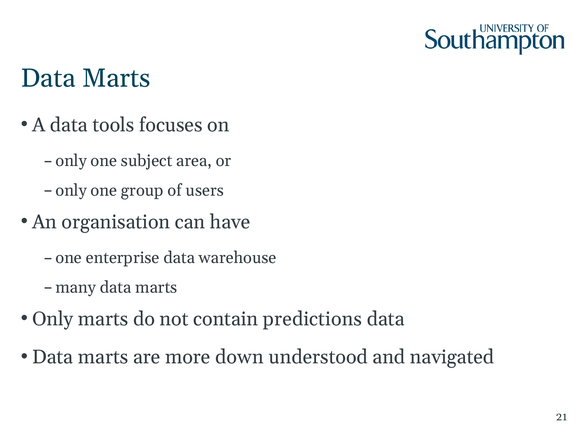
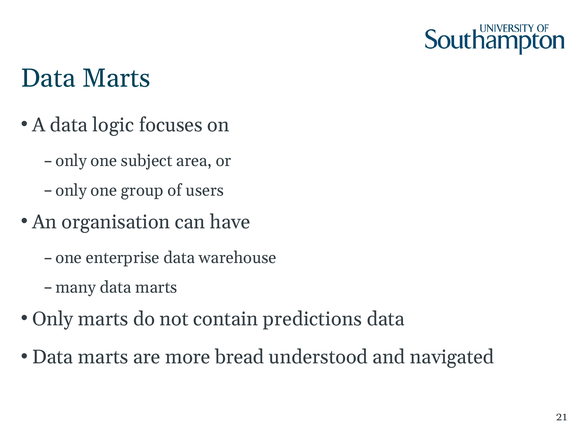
tools: tools -> logic
down: down -> bread
